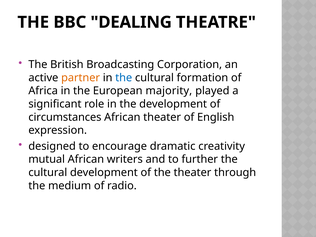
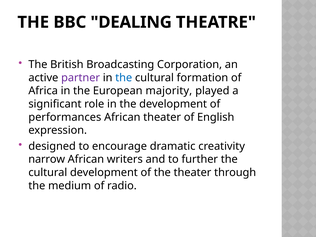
partner colour: orange -> purple
circumstances: circumstances -> performances
mutual: mutual -> narrow
